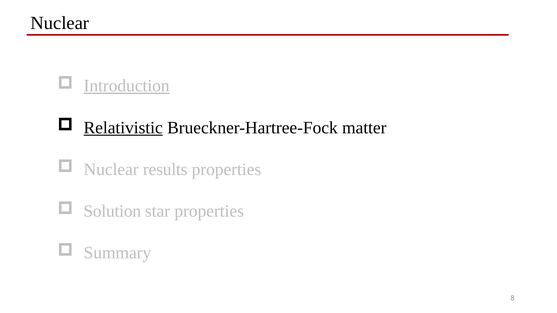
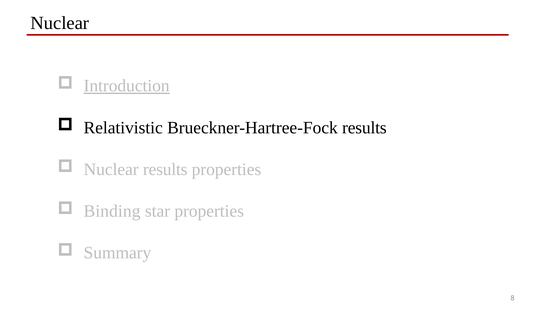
Relativistic underline: present -> none
Brueckner-Hartree-Fock matter: matter -> results
Solution: Solution -> Binding
